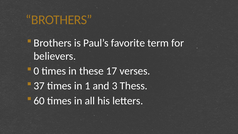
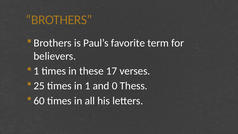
0 at (36, 71): 0 -> 1
37: 37 -> 25
3: 3 -> 0
